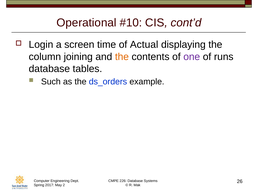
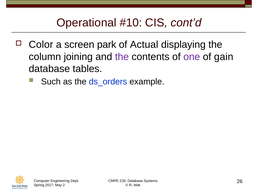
Login: Login -> Color
time: time -> park
the at (122, 57) colour: orange -> purple
runs: runs -> gain
